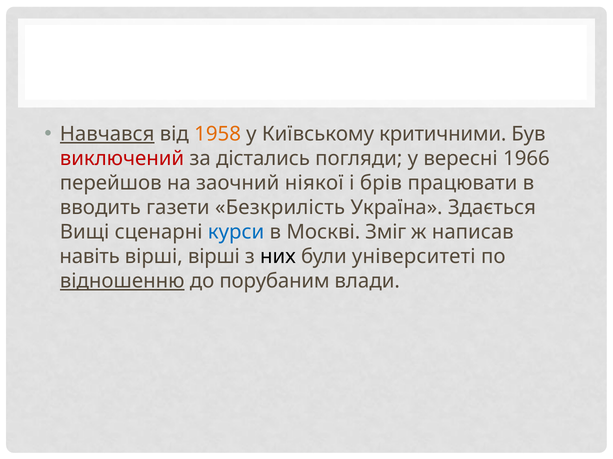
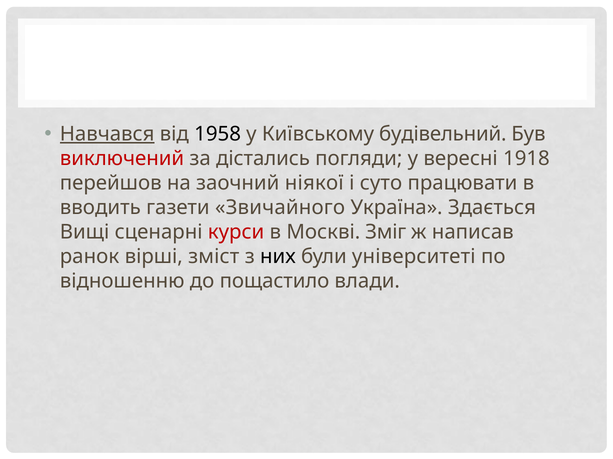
1958 colour: orange -> black
критичними: критичними -> будiвельний
1966: 1966 -> 1918
брів: брів -> суто
Безкрилiсть: Безкрилiсть -> Звичайного
курси colour: blue -> red
навіть: навіть -> ранок
вірші вірші: вірші -> змiст
відношенню underline: present -> none
порубаним: порубаним -> пощастило
